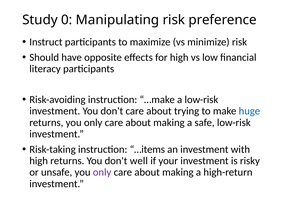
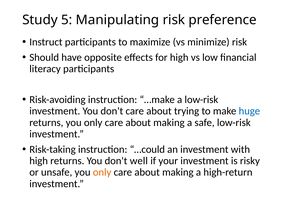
0: 0 -> 5
…items: …items -> …could
only at (102, 173) colour: purple -> orange
